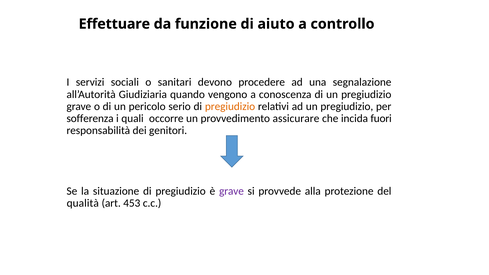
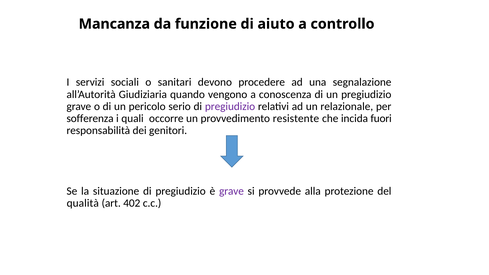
Effettuare: Effettuare -> Mancanza
pregiudizio at (230, 106) colour: orange -> purple
ad un pregiudizio: pregiudizio -> relazionale
assicurare: assicurare -> resistente
453: 453 -> 402
